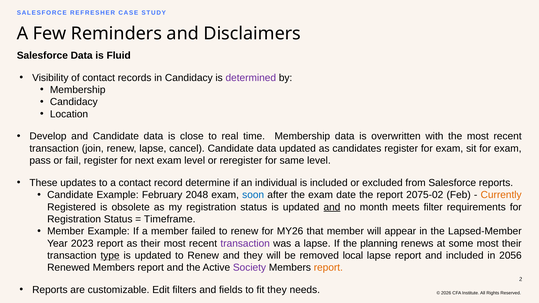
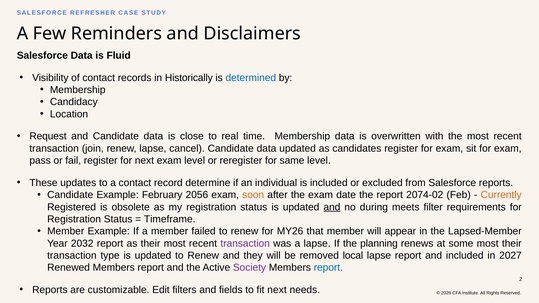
in Candidacy: Candidacy -> Historically
determined colour: purple -> blue
Develop: Develop -> Request
2048: 2048 -> 2056
soon colour: blue -> orange
2075-02: 2075-02 -> 2074-02
month: month -> during
2023: 2023 -> 2032
type underline: present -> none
2056: 2056 -> 2027
report at (328, 268) colour: orange -> blue
fit they: they -> next
